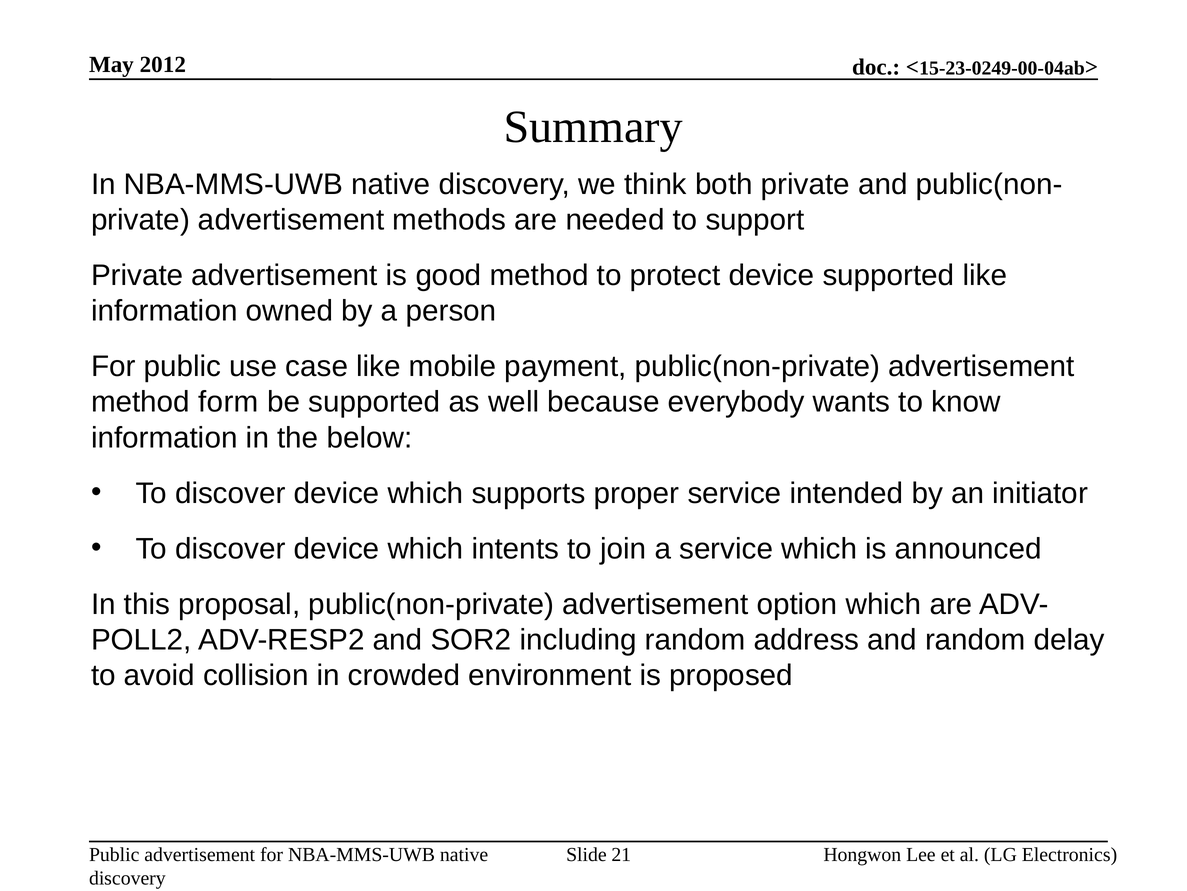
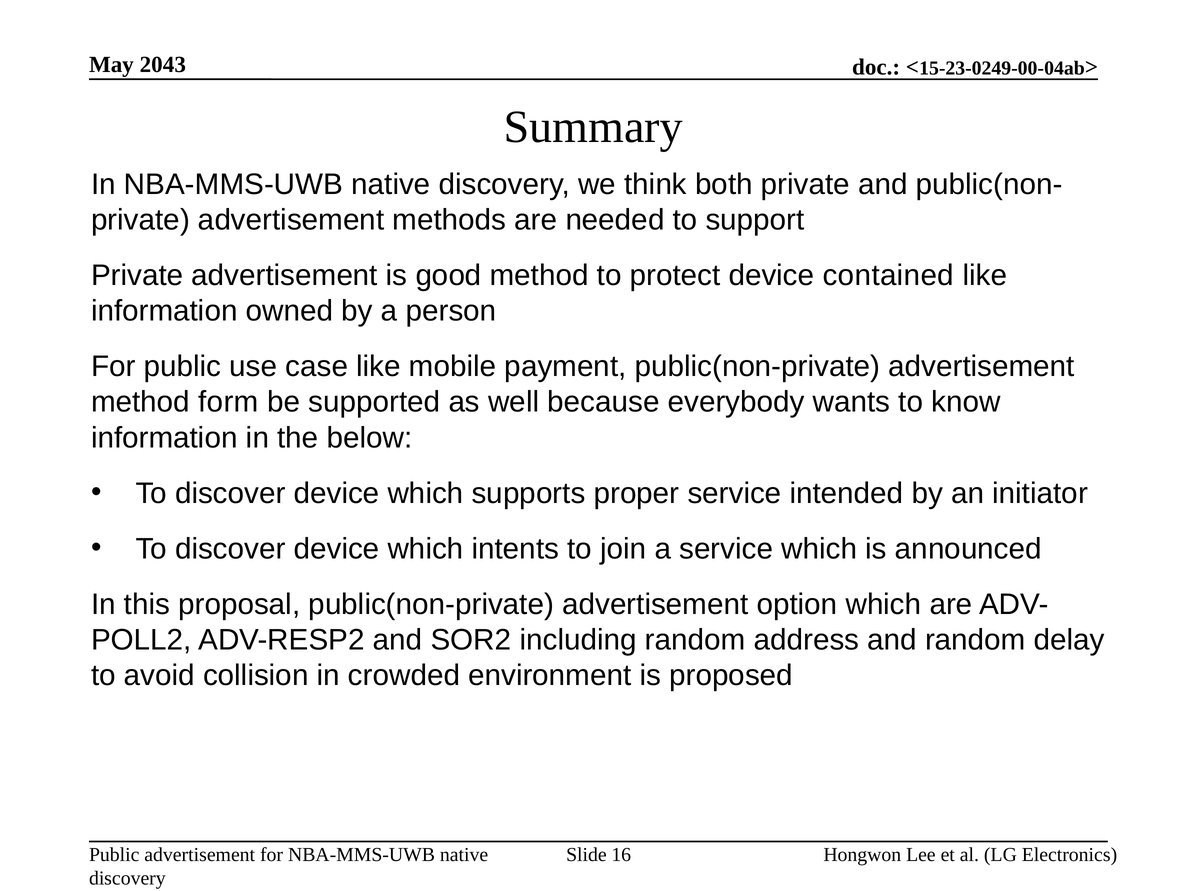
2012: 2012 -> 2043
device supported: supported -> contained
21: 21 -> 16
